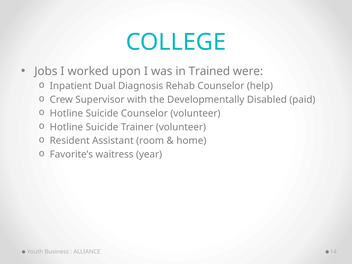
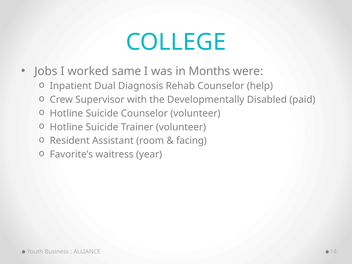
upon: upon -> same
Trained: Trained -> Months
home: home -> facing
